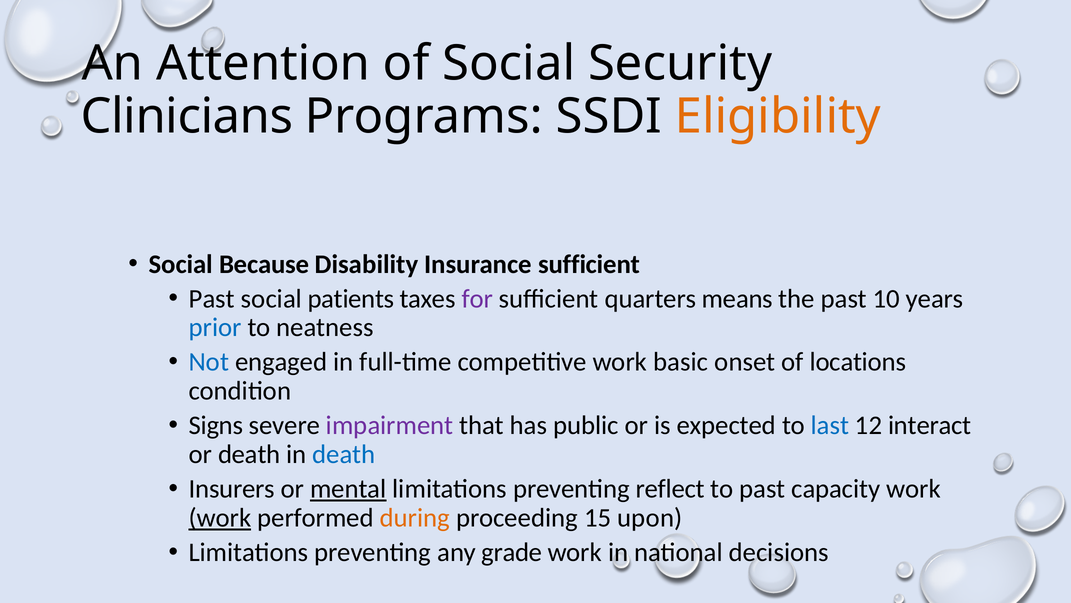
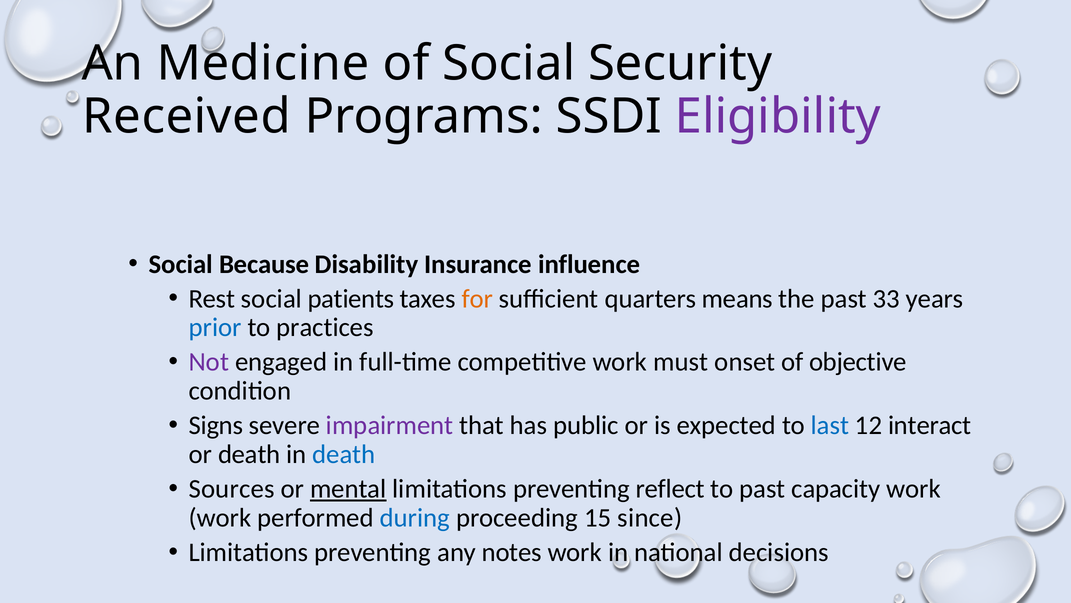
Attention: Attention -> Medicine
Clinicians: Clinicians -> Received
Eligibility colour: orange -> purple
Insurance sufficient: sufficient -> influence
Past at (212, 298): Past -> Rest
for colour: purple -> orange
10: 10 -> 33
neatness: neatness -> practices
Not colour: blue -> purple
basic: basic -> must
locations: locations -> objective
Insurers: Insurers -> Sources
work at (220, 517) underline: present -> none
during colour: orange -> blue
upon: upon -> since
grade: grade -> notes
